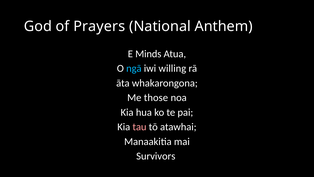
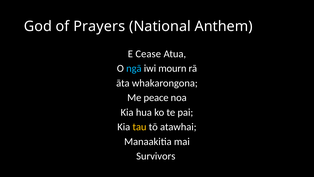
Minds: Minds -> Cease
willing: willing -> mourn
those: those -> peace
tau colour: pink -> yellow
